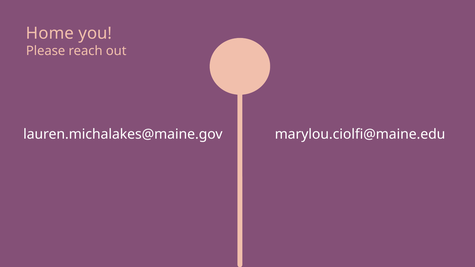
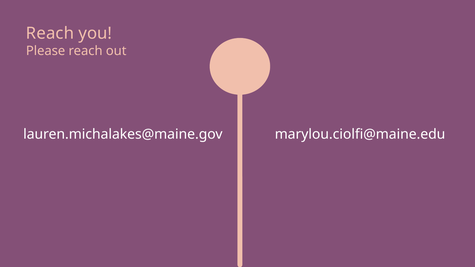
Home at (50, 33): Home -> Reach
